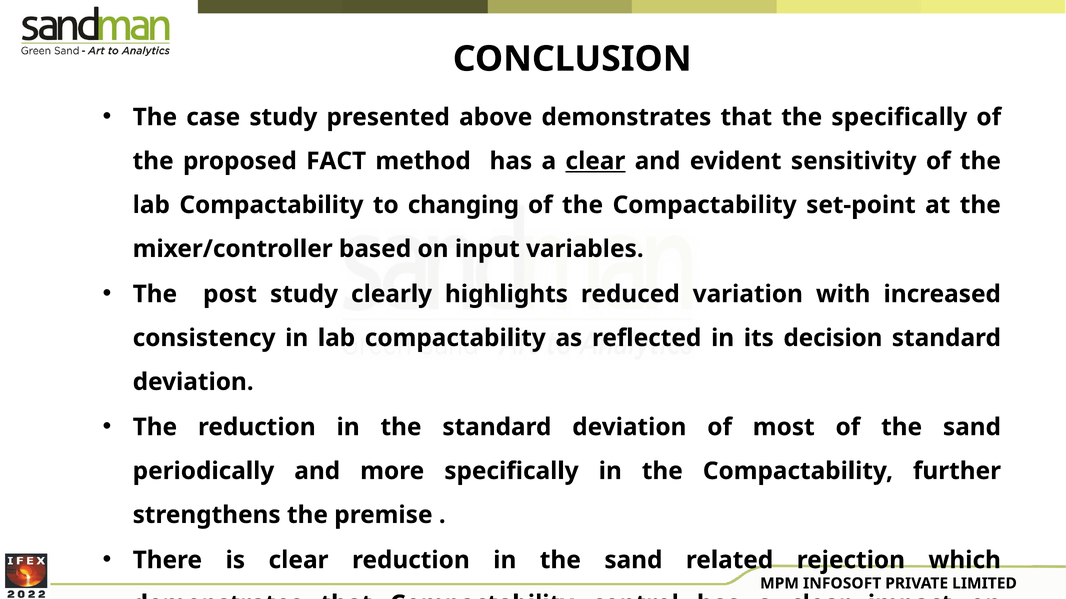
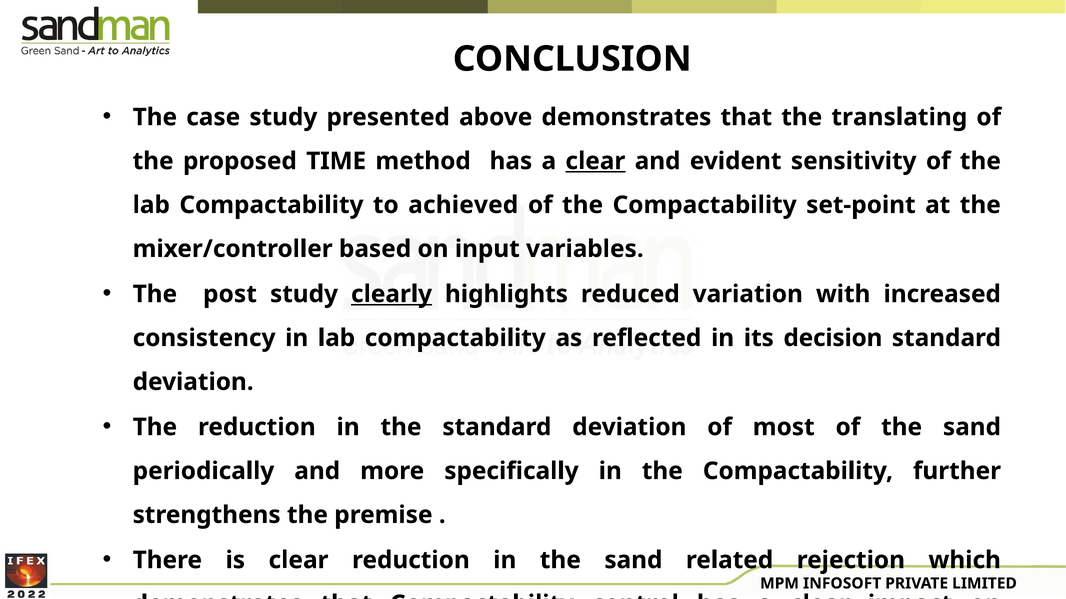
the specifically: specifically -> translating
FACT: FACT -> TIME
changing: changing -> achieved
clearly underline: none -> present
